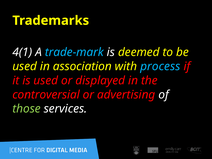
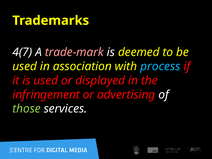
4(1: 4(1 -> 4(7
trade-mark colour: light blue -> pink
controversial: controversial -> infringement
